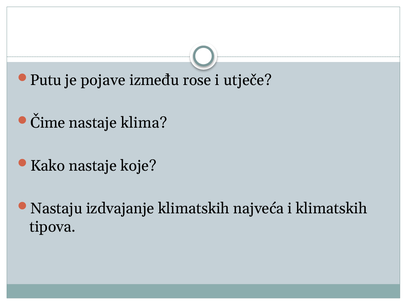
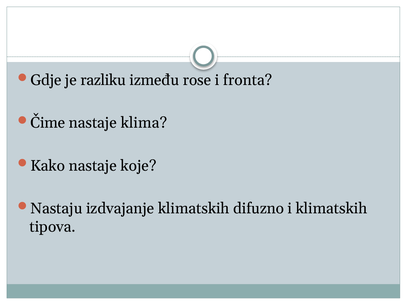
Putu: Putu -> Gdje
pojave: pojave -> razliku
utječe: utječe -> fronta
najveća: najveća -> difuzno
